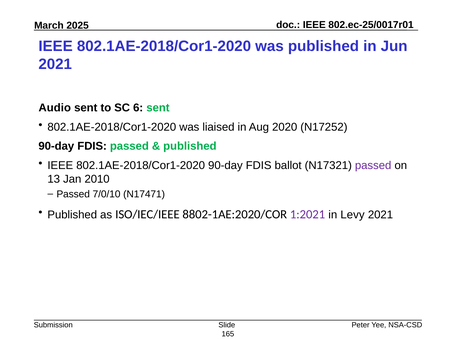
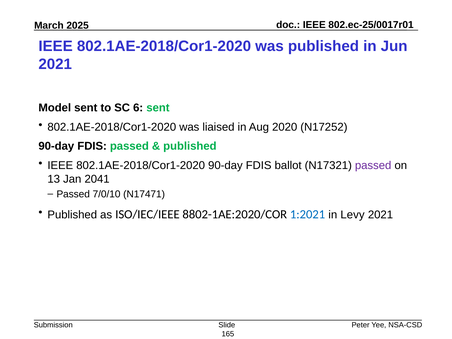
Audio: Audio -> Model
2010: 2010 -> 2041
1:2021 colour: purple -> blue
